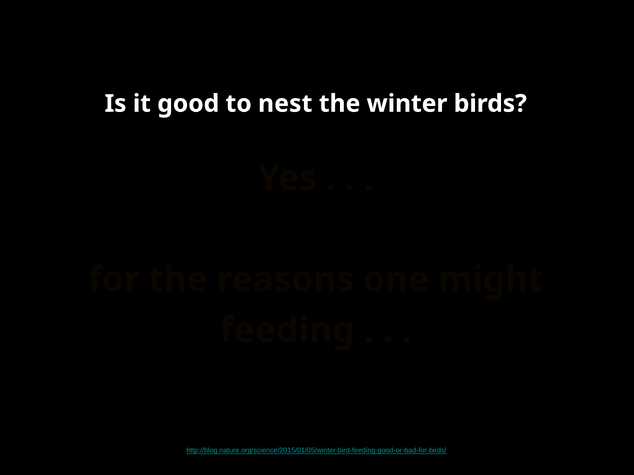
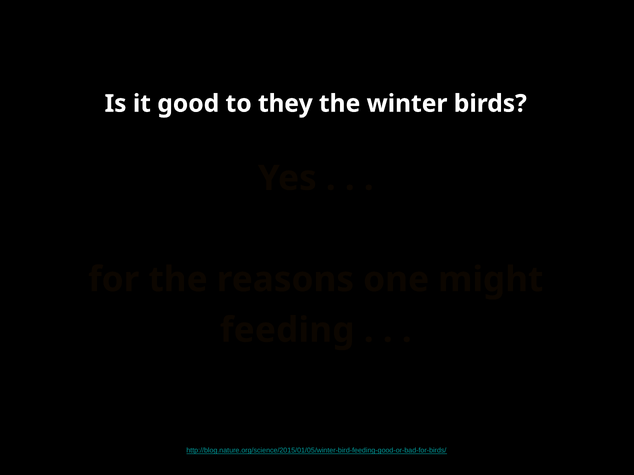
nest: nest -> they
